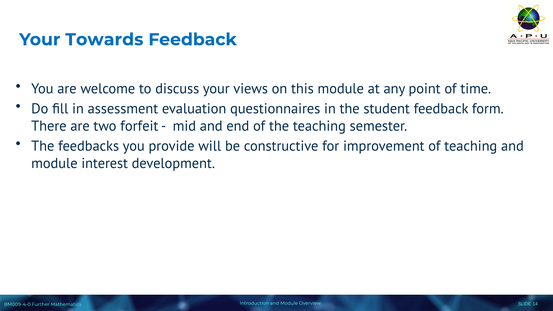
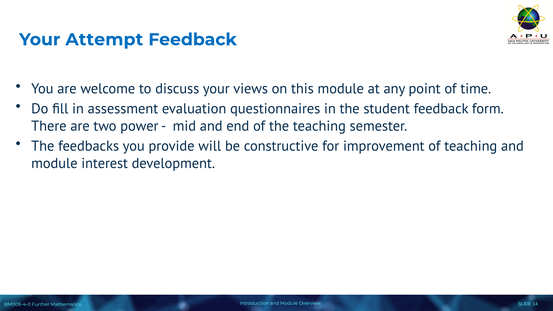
Towards: Towards -> Attempt
forfeit: forfeit -> power
